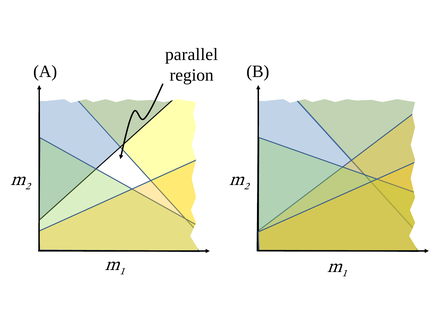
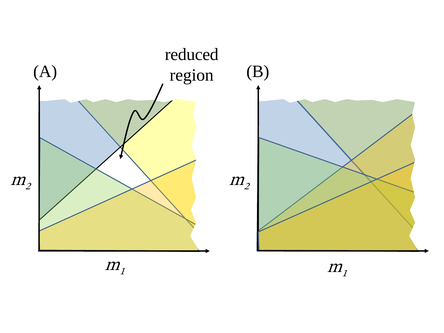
parallel: parallel -> reduced
